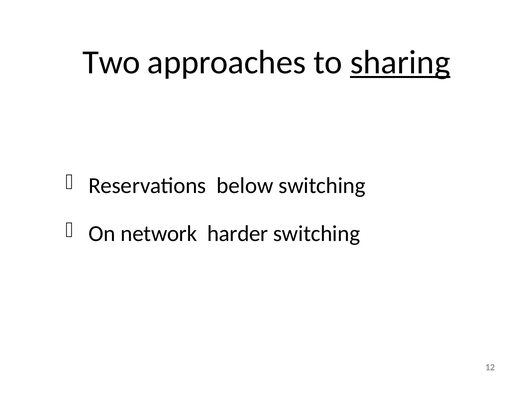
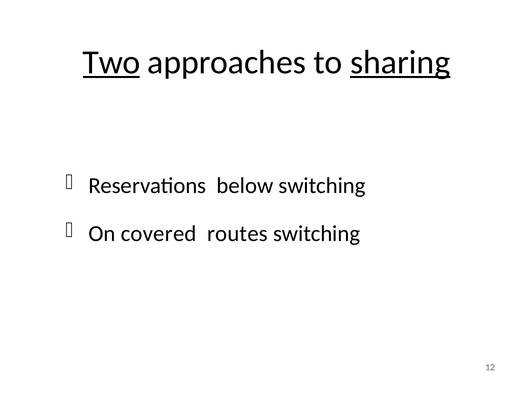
Two underline: none -> present
network: network -> covered
harder: harder -> routes
